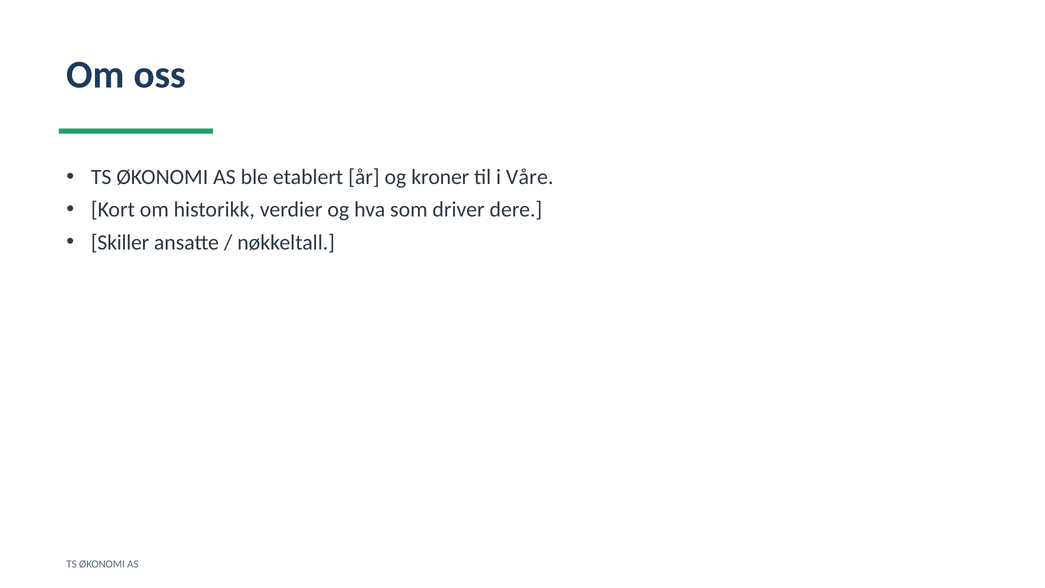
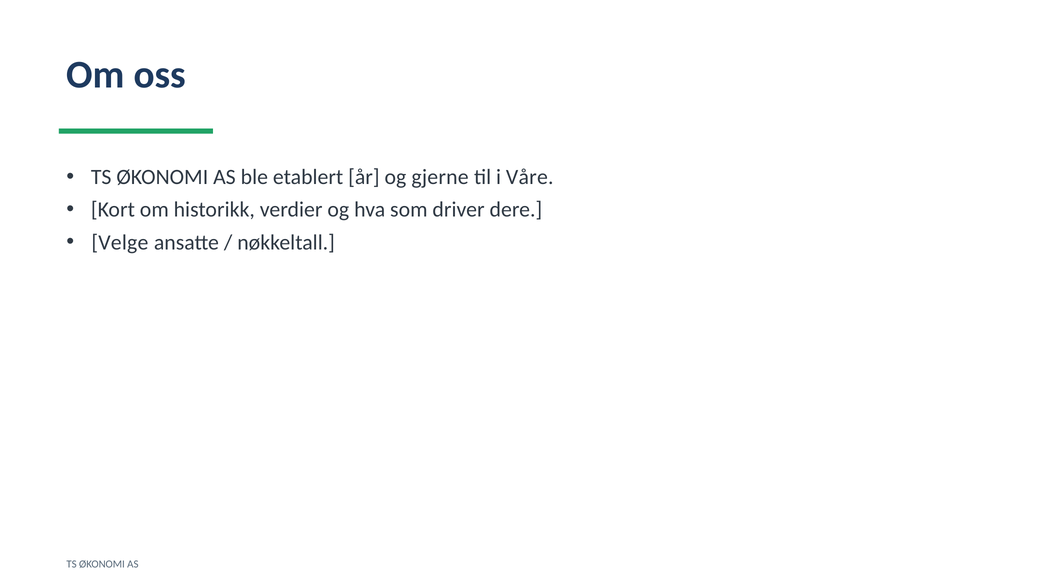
kroner: kroner -> gjerne
Skiller: Skiller -> Velge
